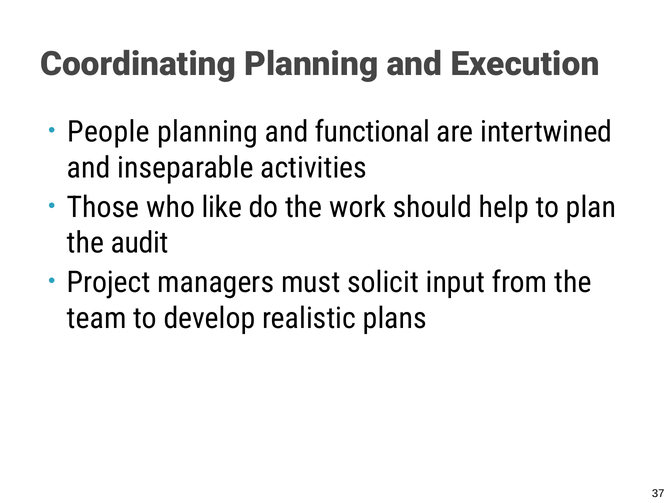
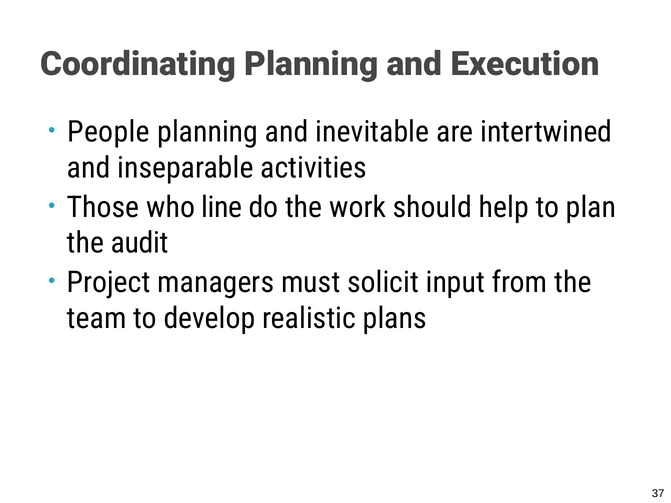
functional: functional -> inevitable
like: like -> line
